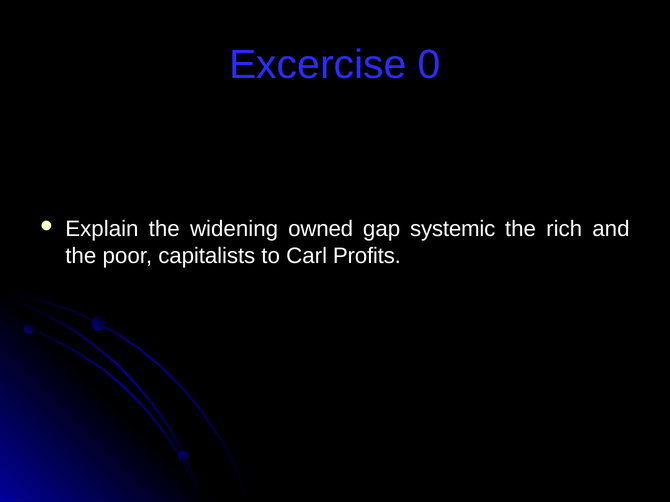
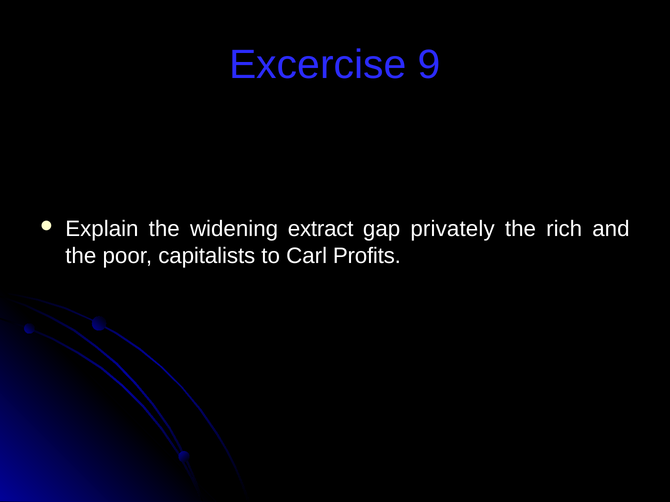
0: 0 -> 9
owned: owned -> extract
systemic: systemic -> privately
